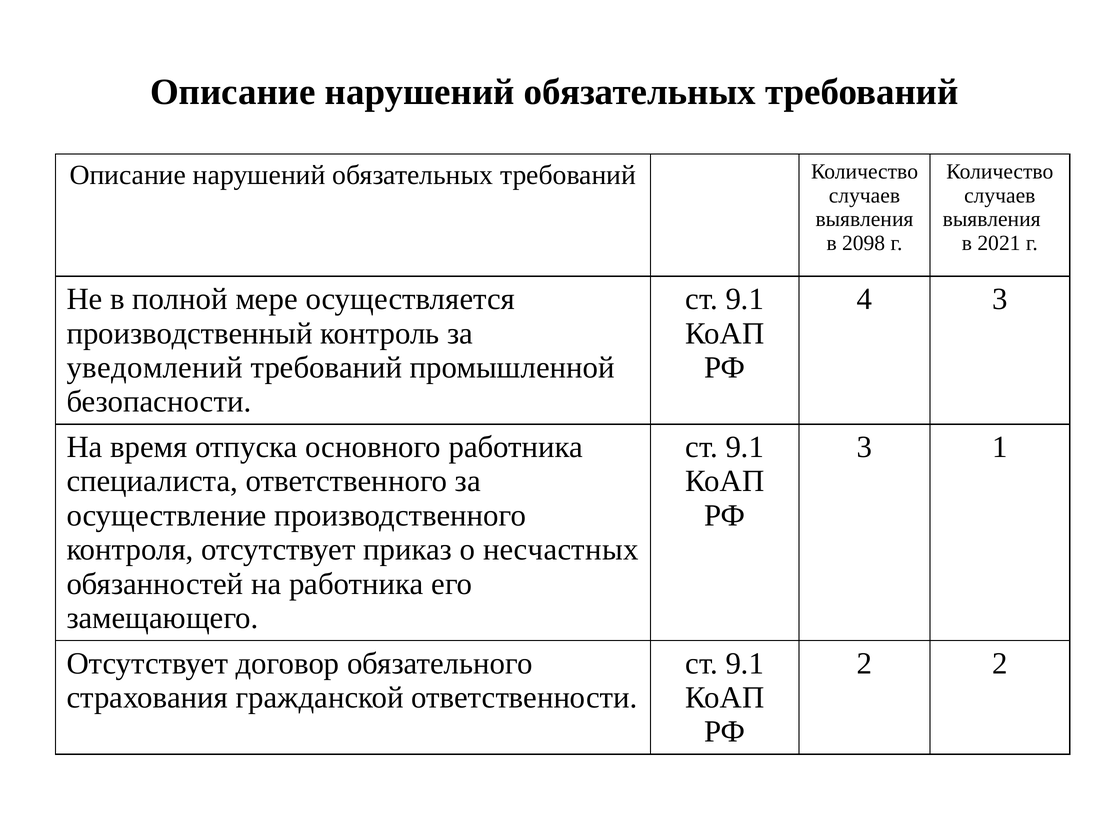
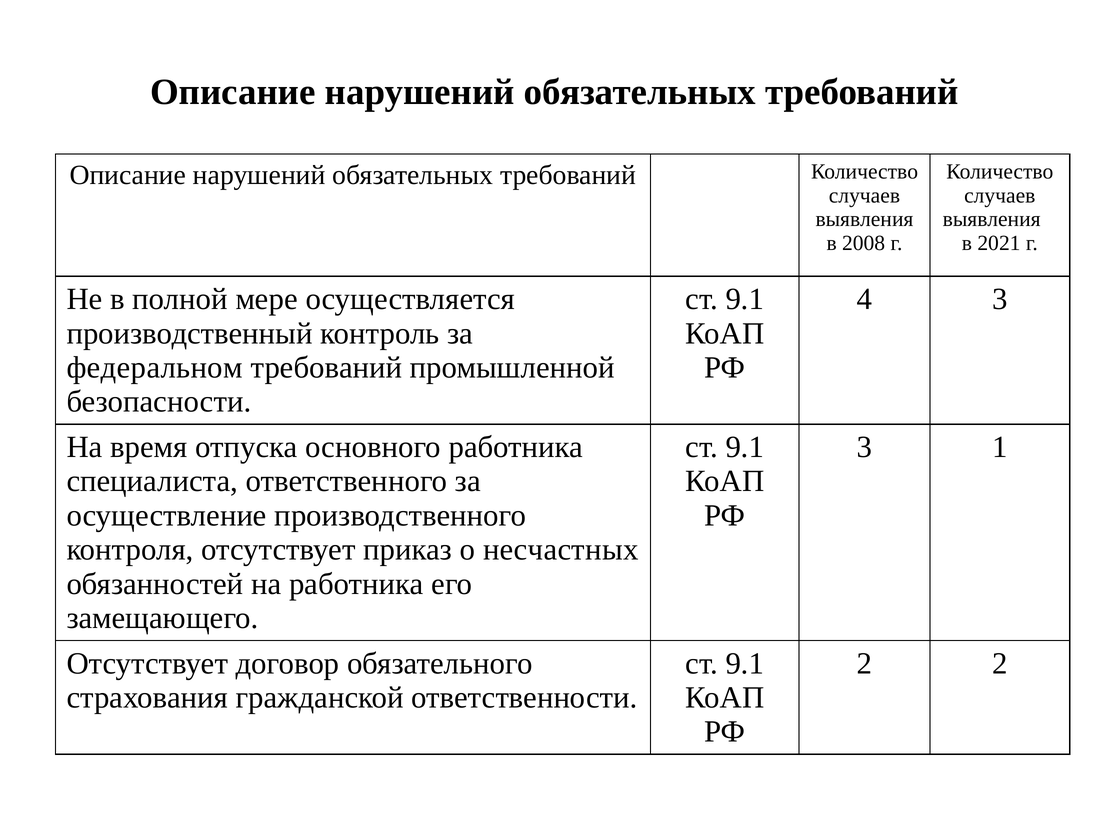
2098: 2098 -> 2008
уведомлений: уведомлений -> федеральном
